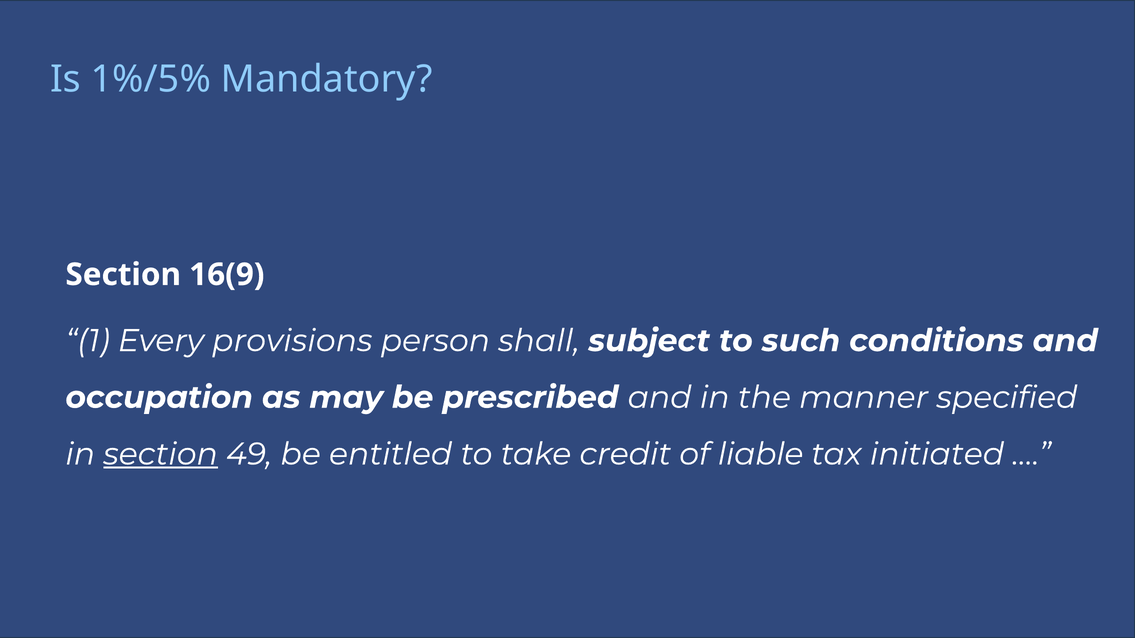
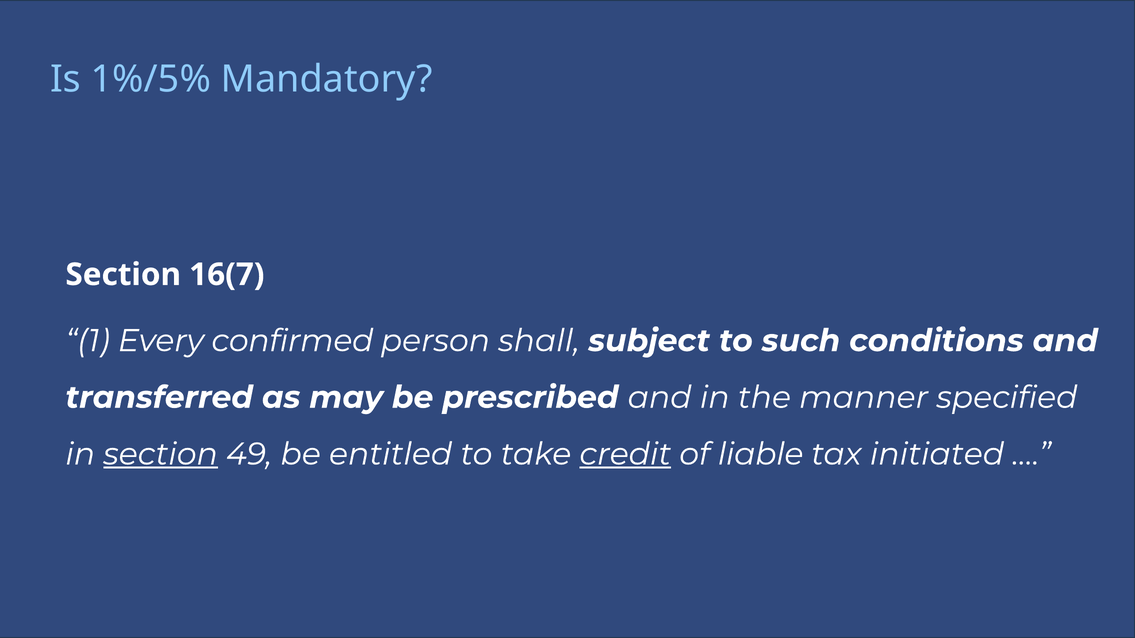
16(9: 16(9 -> 16(7
provisions: provisions -> confirmed
occupation: occupation -> transferred
credit underline: none -> present
